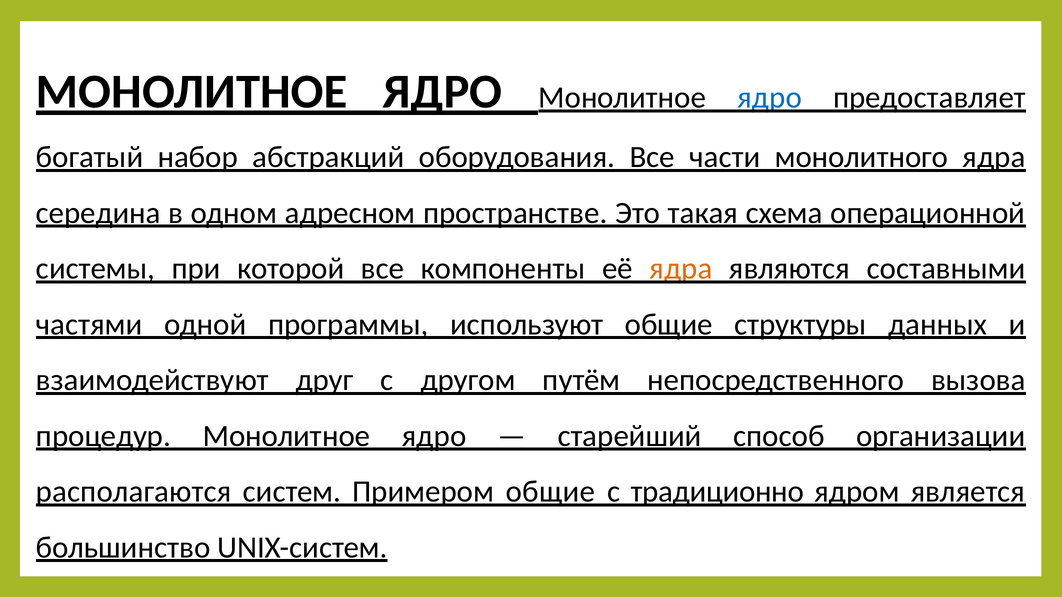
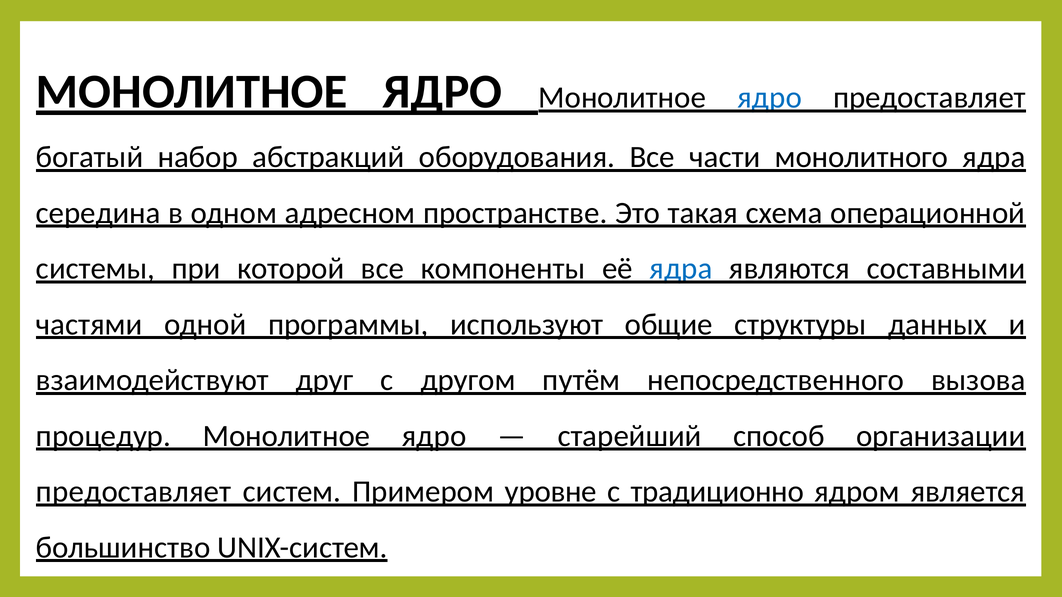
ядра at (681, 269) colour: orange -> blue
располагаются at (134, 492): располагаются -> предоставляет
Примером общие: общие -> уровне
